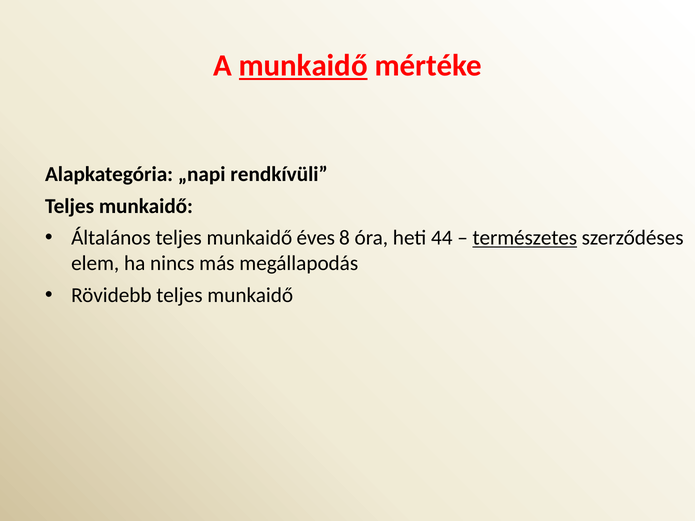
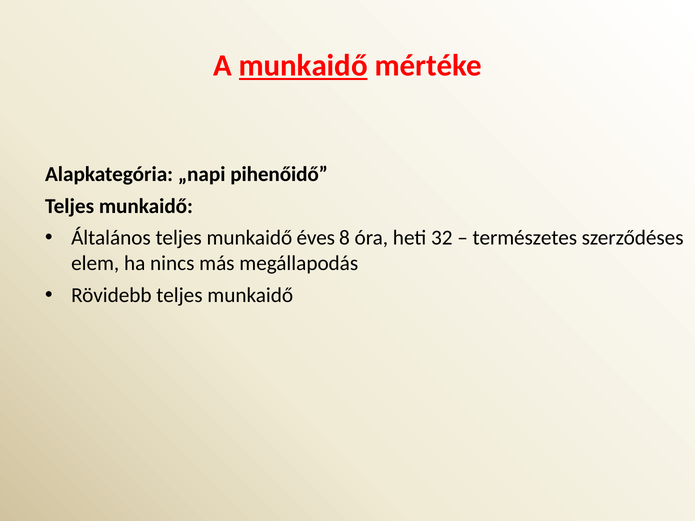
rendkívüli: rendkívüli -> pihenőidő
44: 44 -> 32
természetes underline: present -> none
